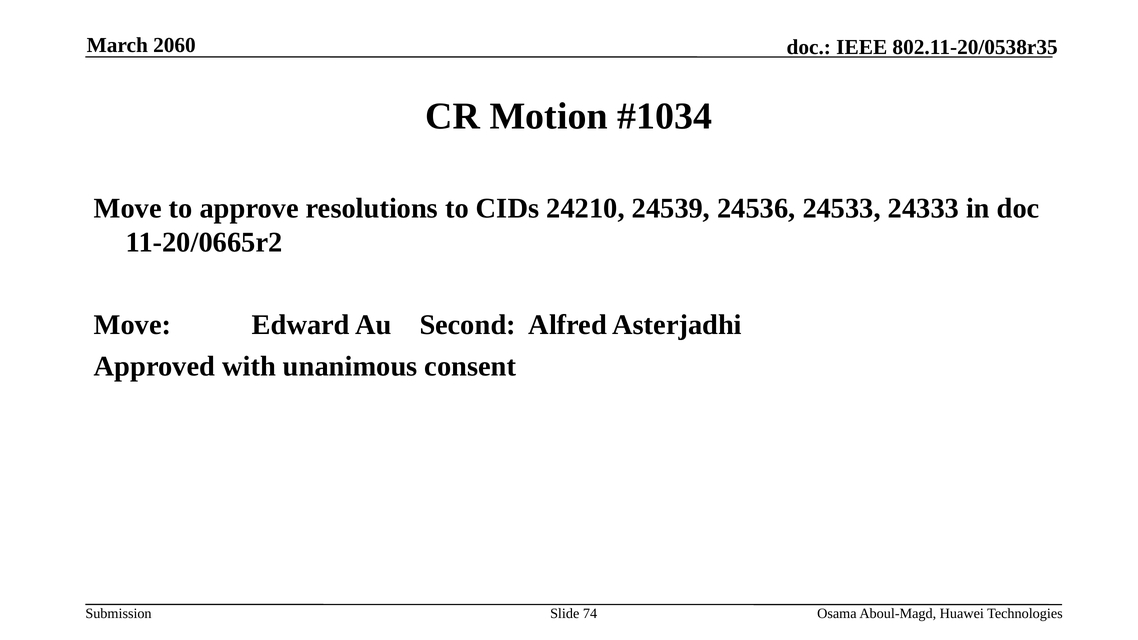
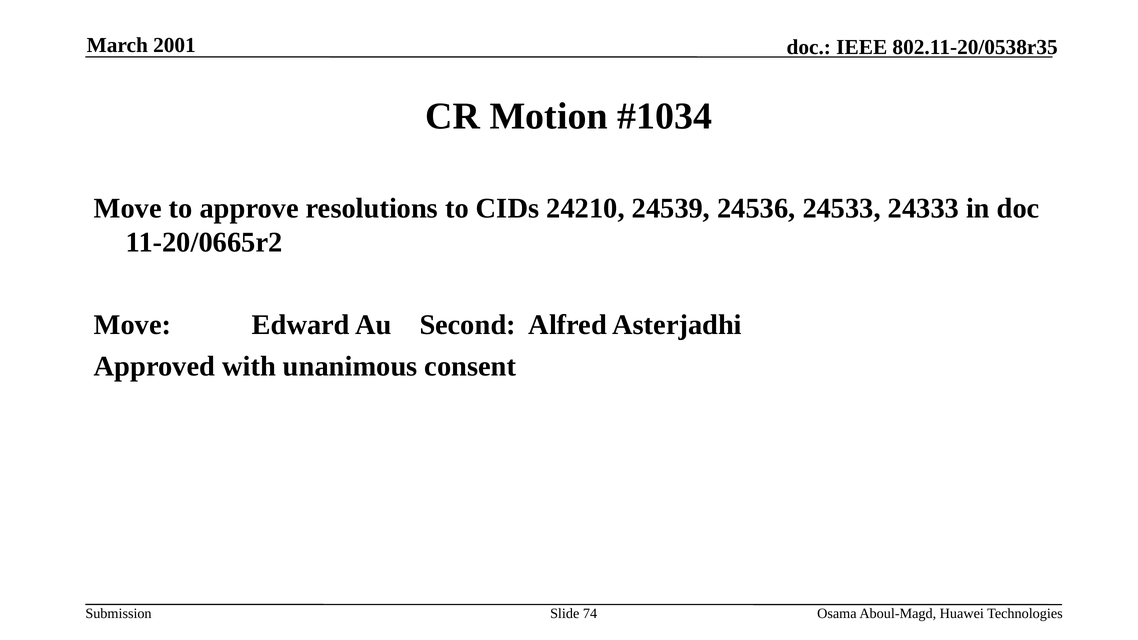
2060: 2060 -> 2001
